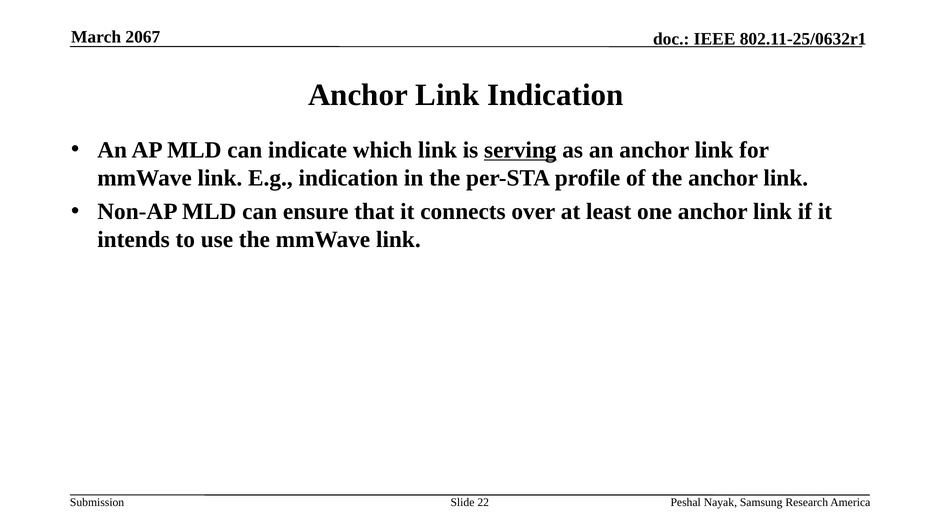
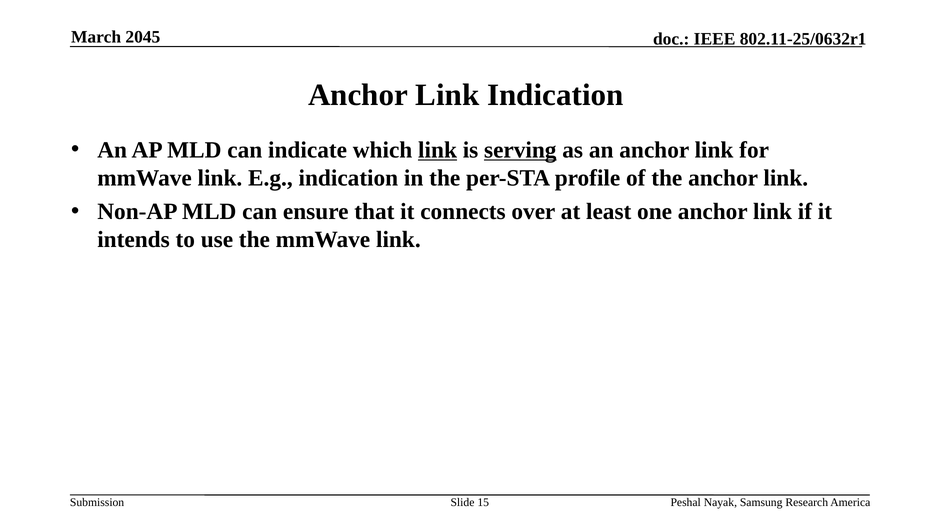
2067: 2067 -> 2045
link at (438, 150) underline: none -> present
22: 22 -> 15
